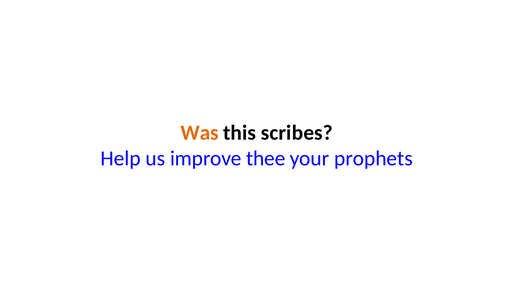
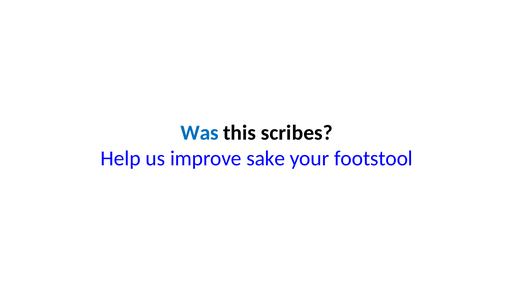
Was colour: orange -> blue
thee: thee -> sake
prophets: prophets -> footstool
